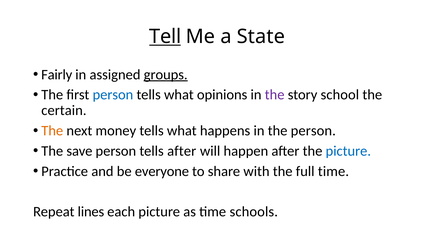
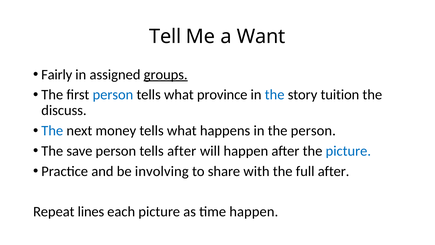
Tell underline: present -> none
State: State -> Want
opinions: opinions -> province
the at (275, 95) colour: purple -> blue
school: school -> tuition
certain: certain -> discuss
The at (52, 131) colour: orange -> blue
everyone: everyone -> involving
full time: time -> after
time schools: schools -> happen
